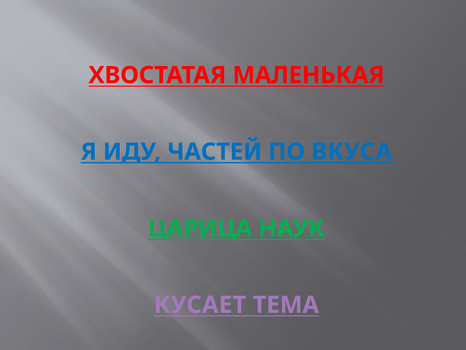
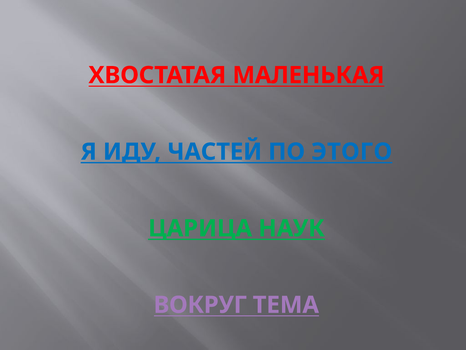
ВКУСА: ВКУСА -> ЭТОГО
КУСАЕТ: КУСАЕТ -> ВОКРУГ
